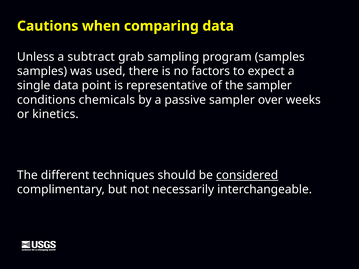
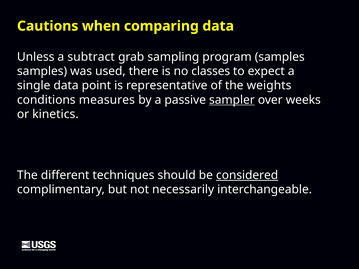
factors: factors -> classes
the sampler: sampler -> weights
chemicals: chemicals -> measures
sampler at (232, 100) underline: none -> present
